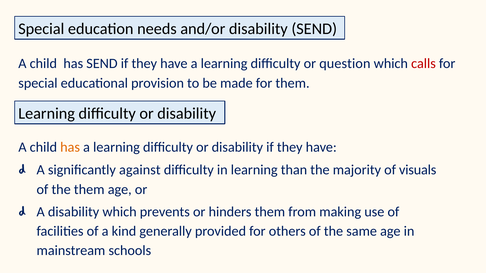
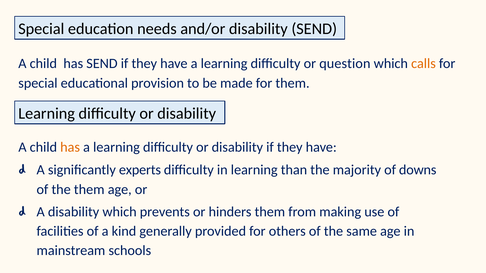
calls colour: red -> orange
against: against -> experts
visuals: visuals -> downs
